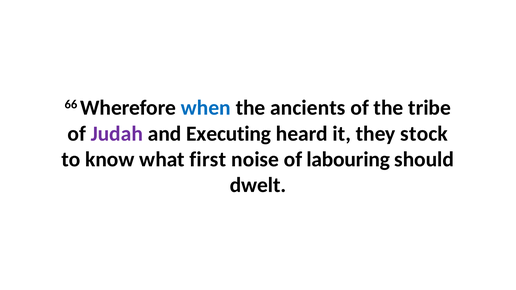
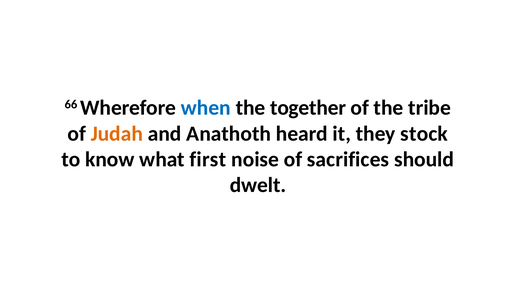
ancients: ancients -> together
Judah colour: purple -> orange
Executing: Executing -> Anathoth
labouring: labouring -> sacrifices
